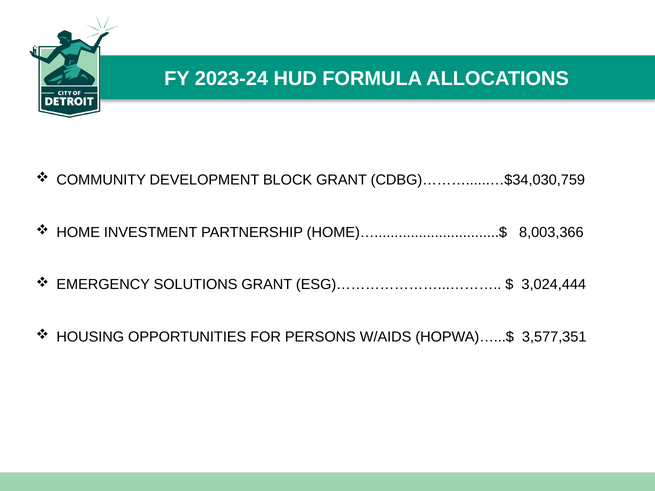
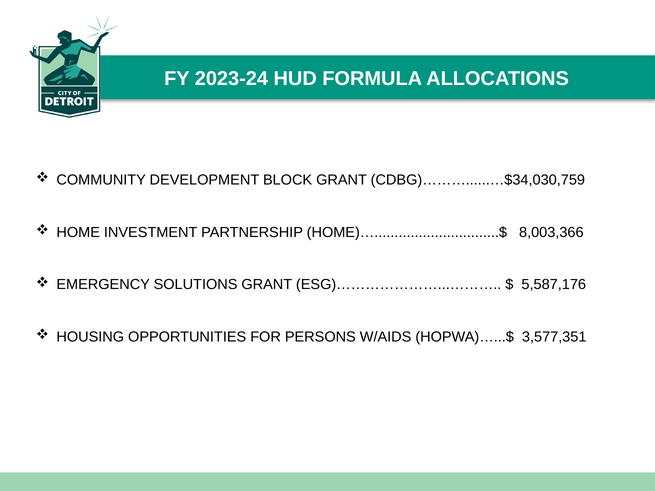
3,024,444: 3,024,444 -> 5,587,176
